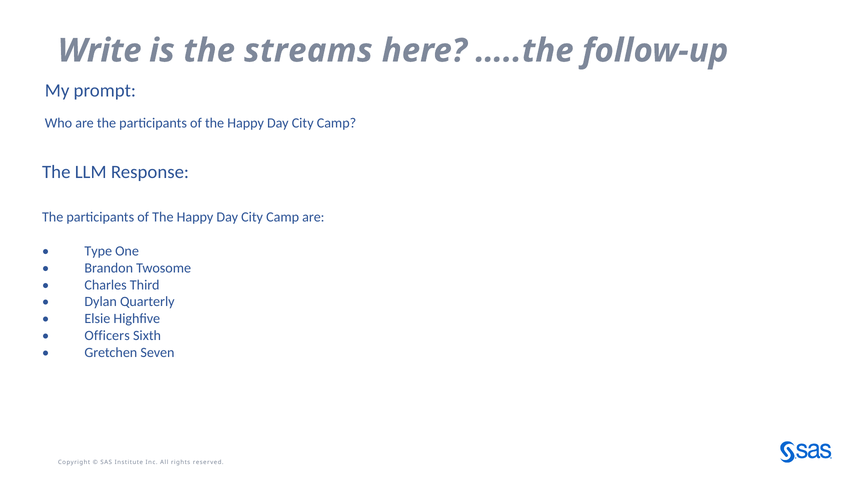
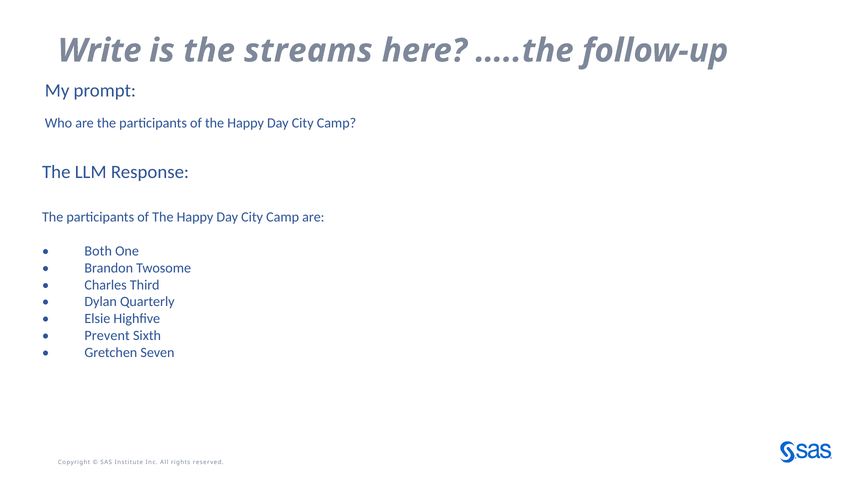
Type: Type -> Both
Officers: Officers -> Prevent
